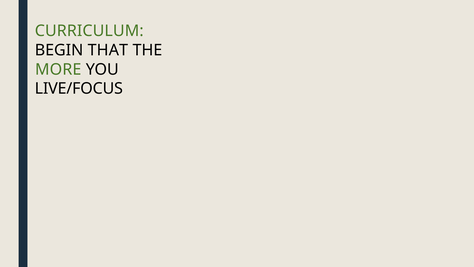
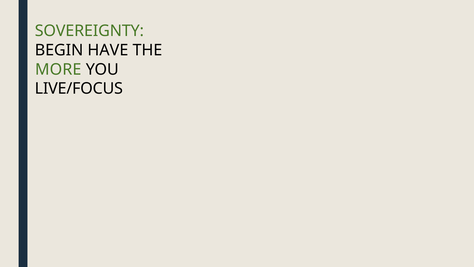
CURRICULUM: CURRICULUM -> SOVEREIGNTY
THAT: THAT -> HAVE
